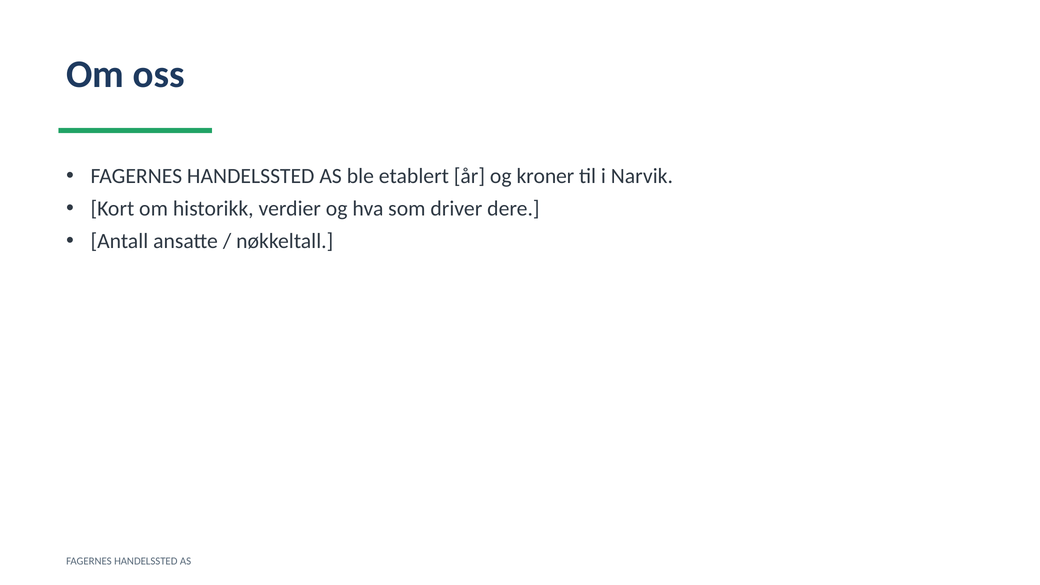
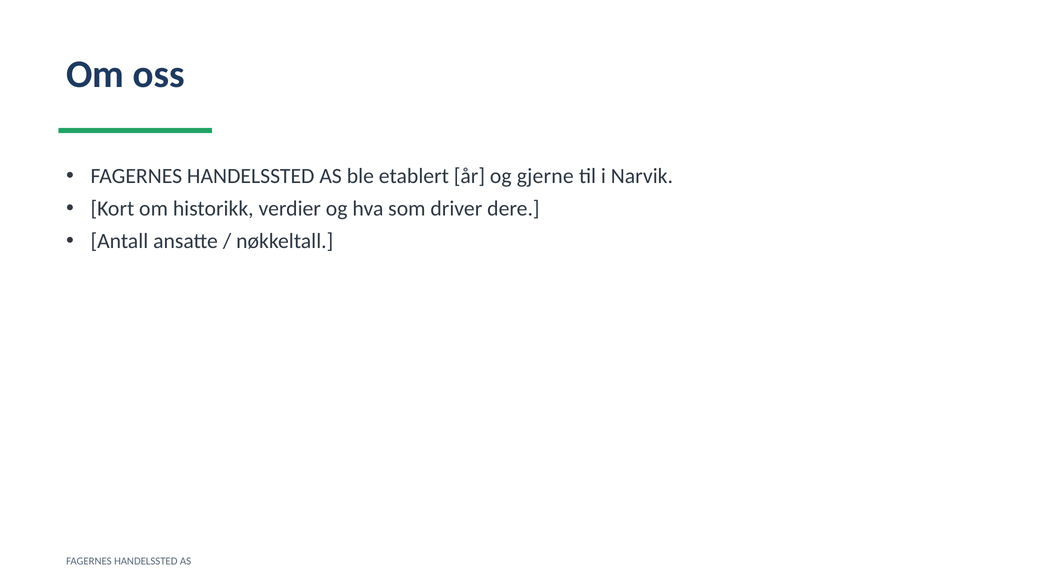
kroner: kroner -> gjerne
